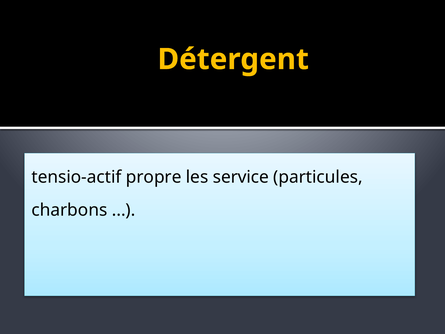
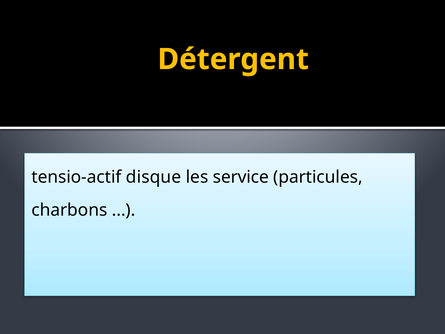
propre: propre -> disque
